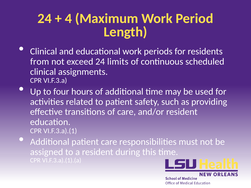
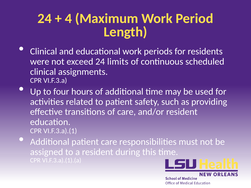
from: from -> were
